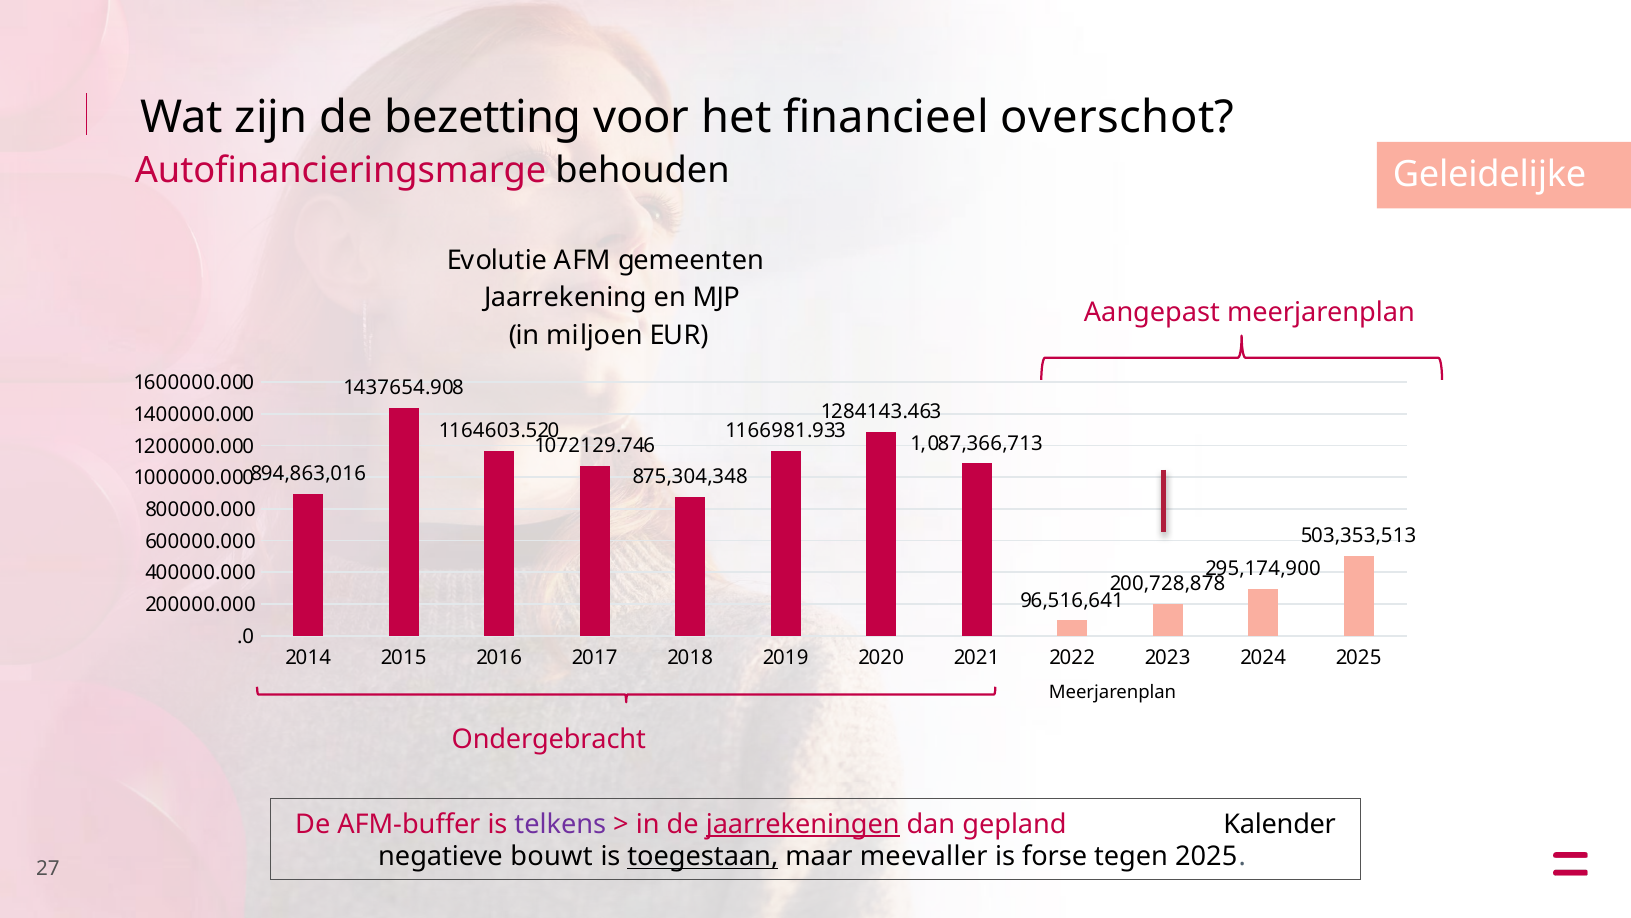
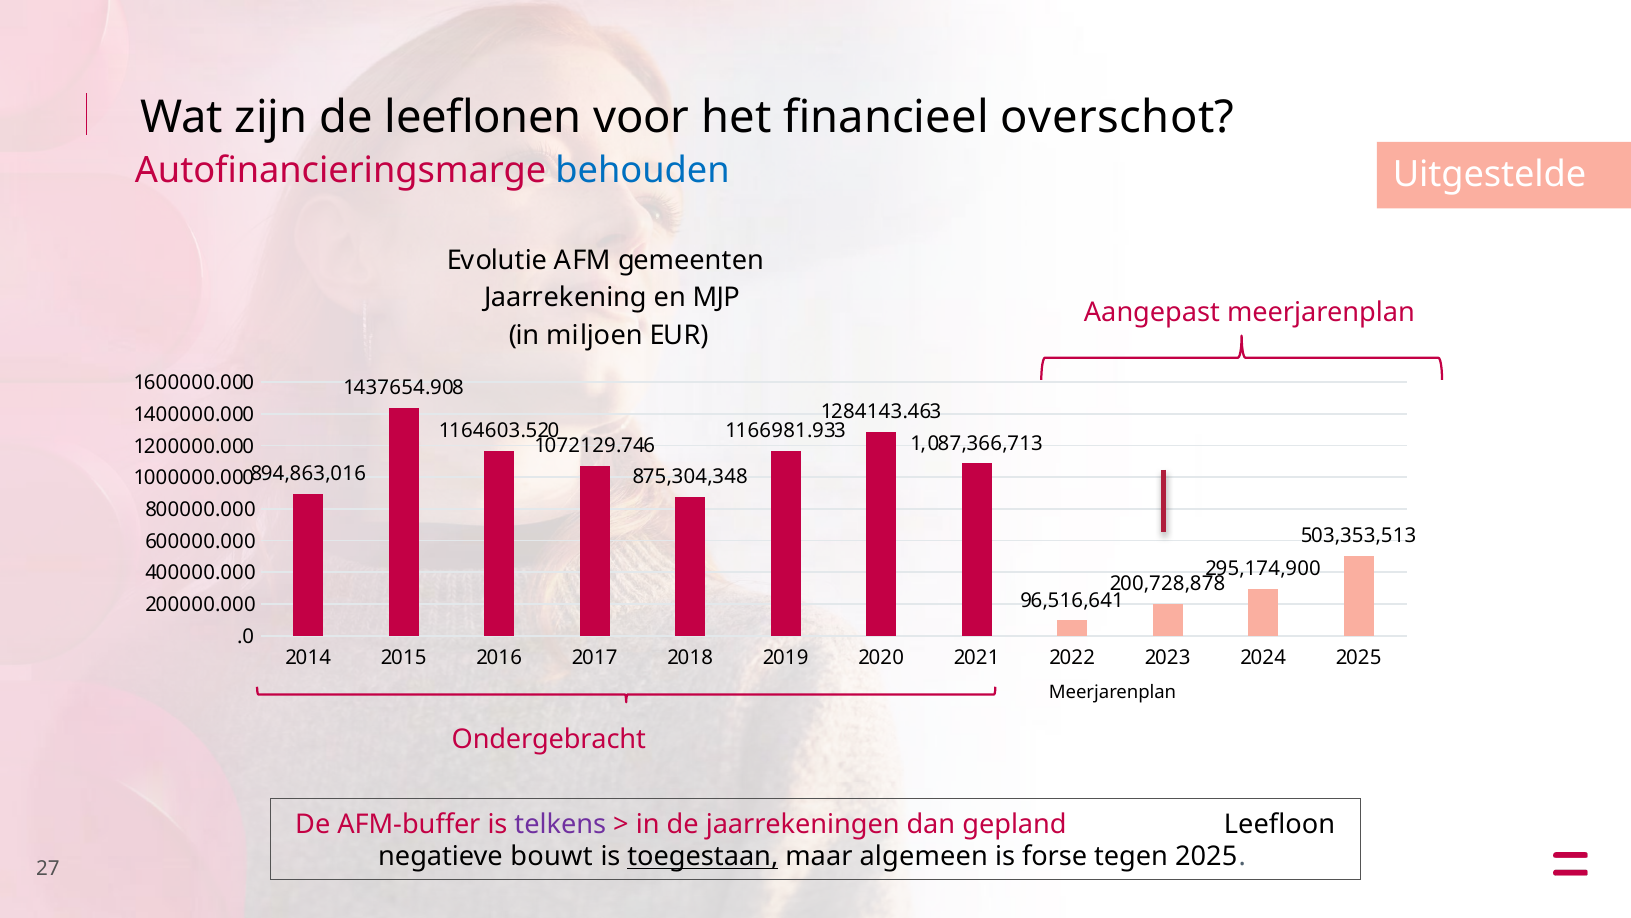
bezetting: bezetting -> leeflonen
behouden colour: black -> blue
Geleidelijke: Geleidelijke -> Uitgestelde
jaarrekeningen underline: present -> none
Kalender: Kalender -> Leefloon
meevaller: meevaller -> algemeen
